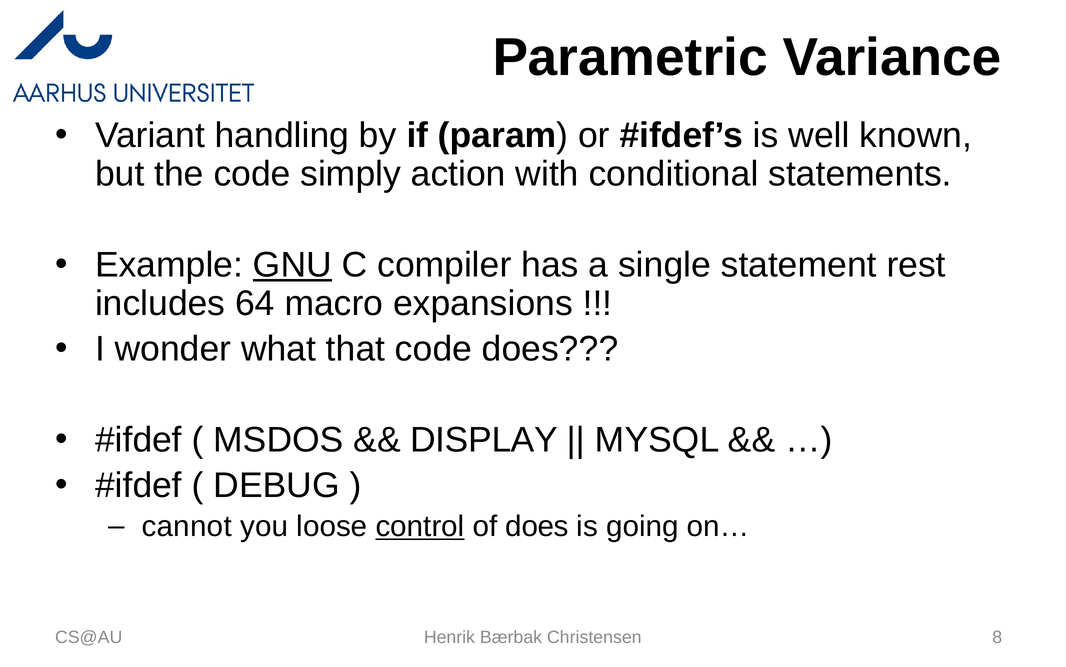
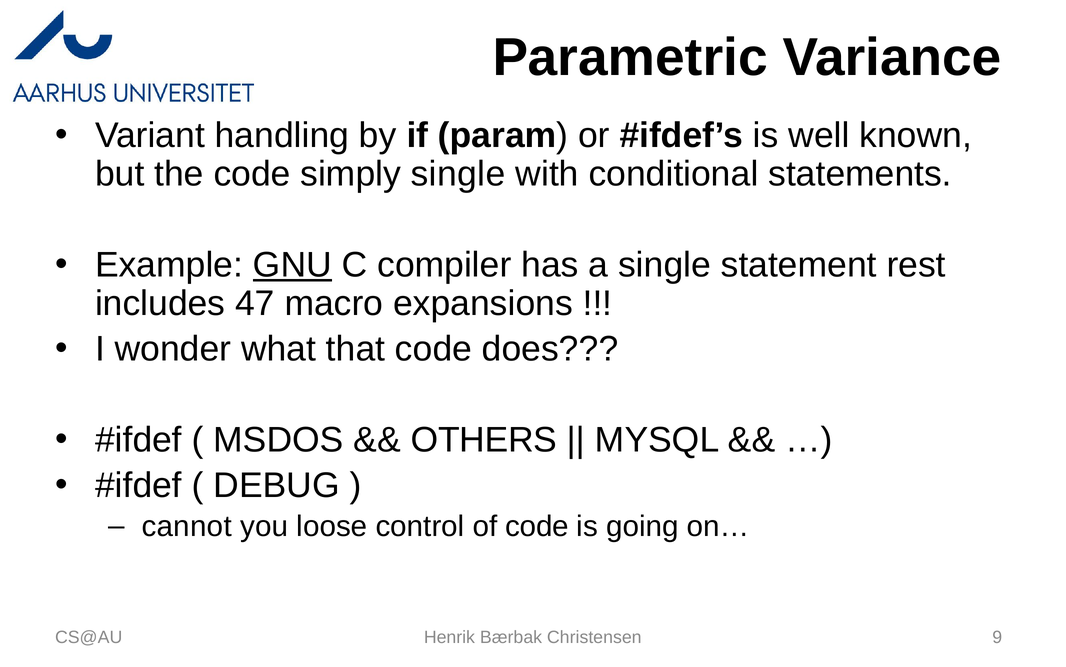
simply action: action -> single
64: 64 -> 47
DISPLAY: DISPLAY -> OTHERS
control underline: present -> none
of does: does -> code
8: 8 -> 9
